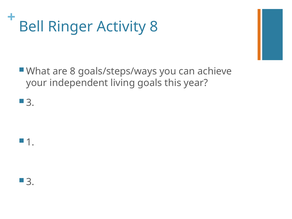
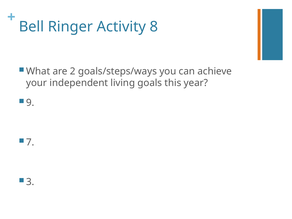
are 8: 8 -> 2
3 at (30, 103): 3 -> 9
1: 1 -> 7
